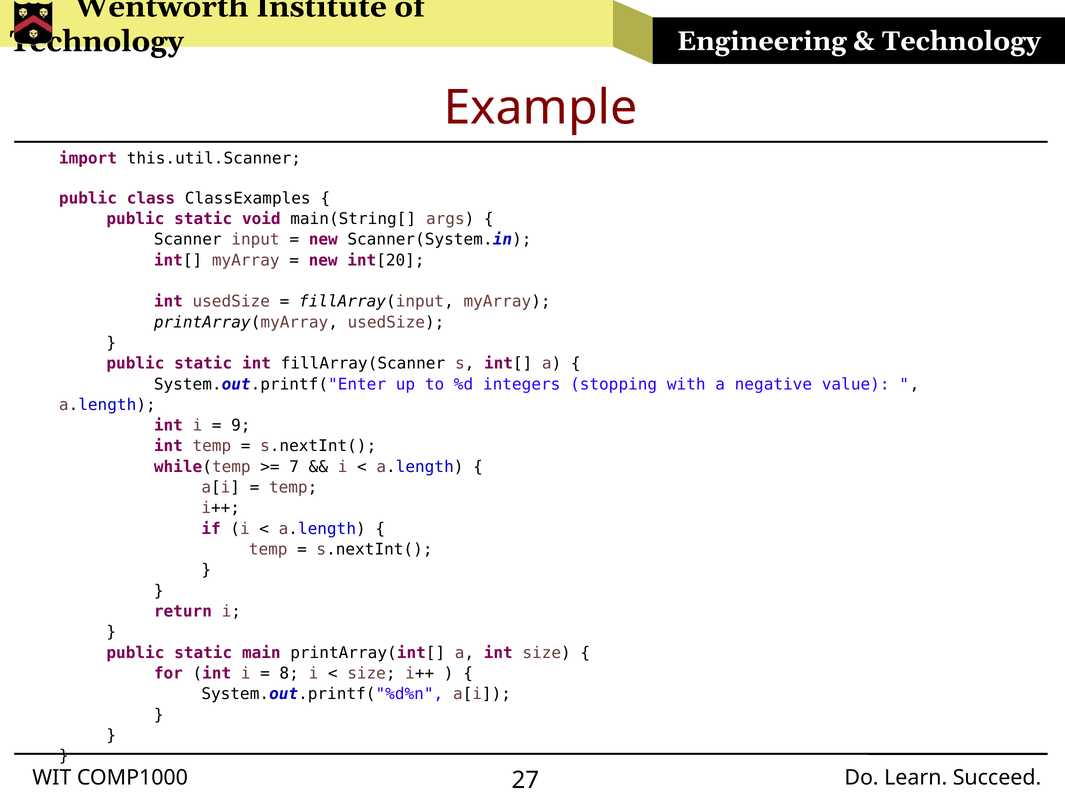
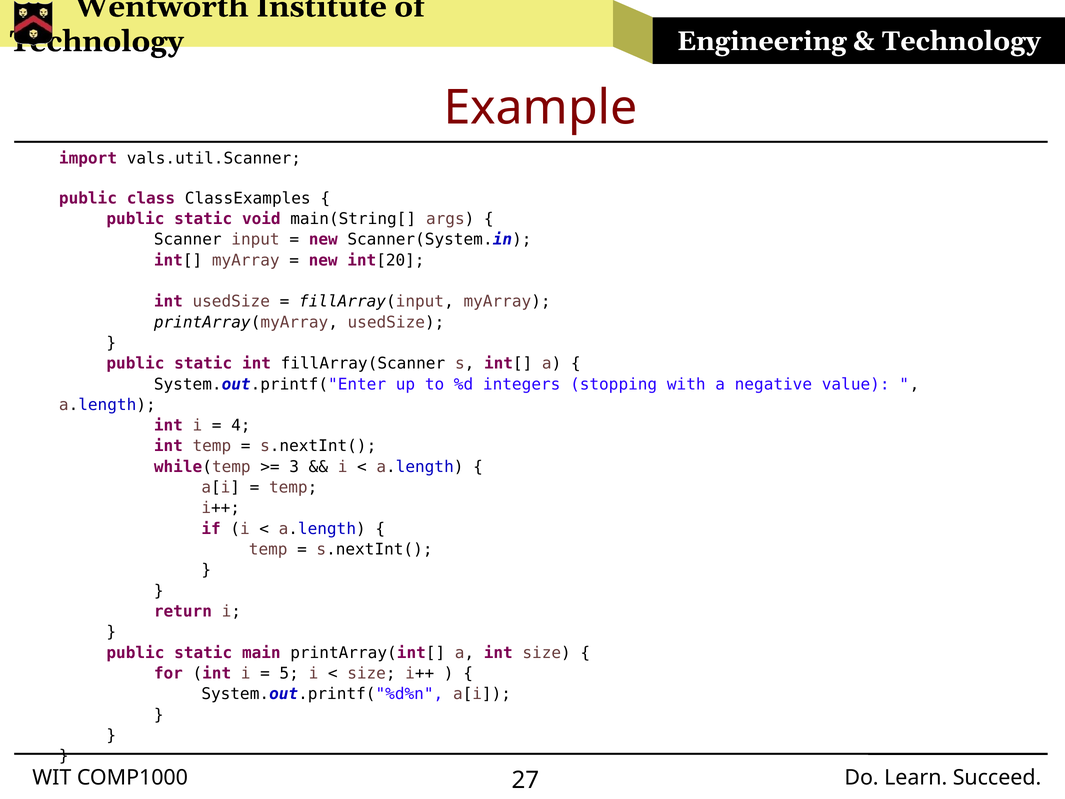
this.util.Scanner: this.util.Scanner -> vals.util.Scanner
9: 9 -> 4
7: 7 -> 3
8: 8 -> 5
